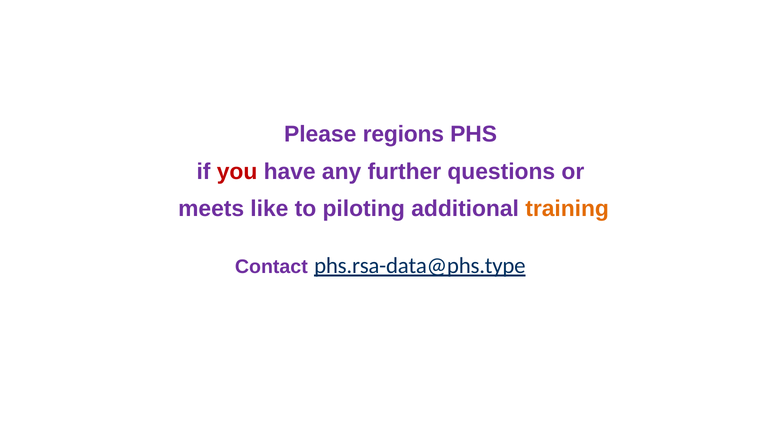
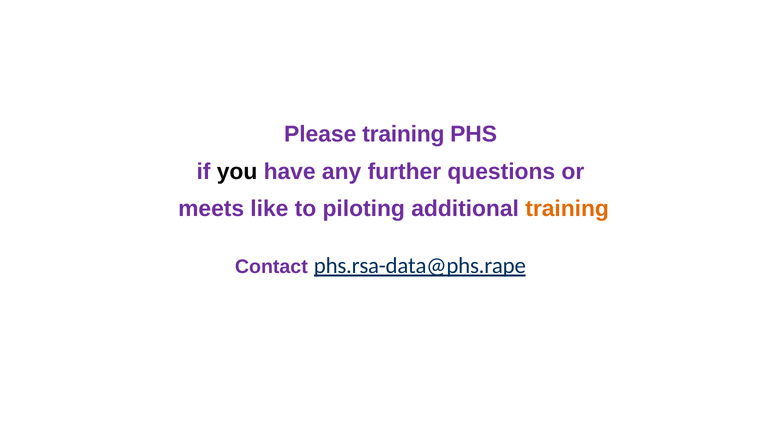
Please regions: regions -> training
you colour: red -> black
phs.rsa-data@phs.type: phs.rsa-data@phs.type -> phs.rsa-data@phs.rape
